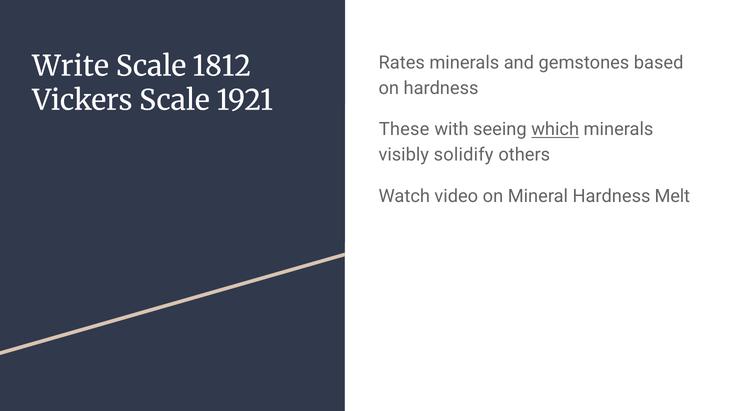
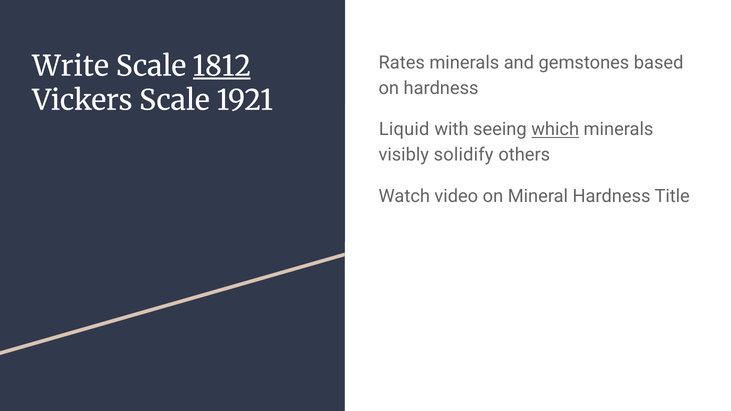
1812 underline: none -> present
These: These -> Liquid
Melt: Melt -> Title
